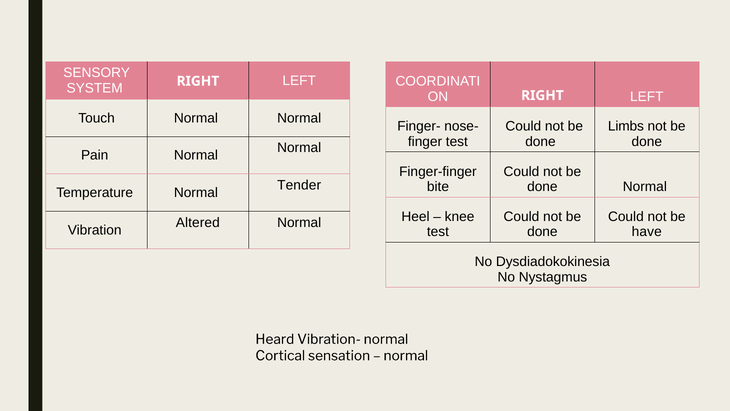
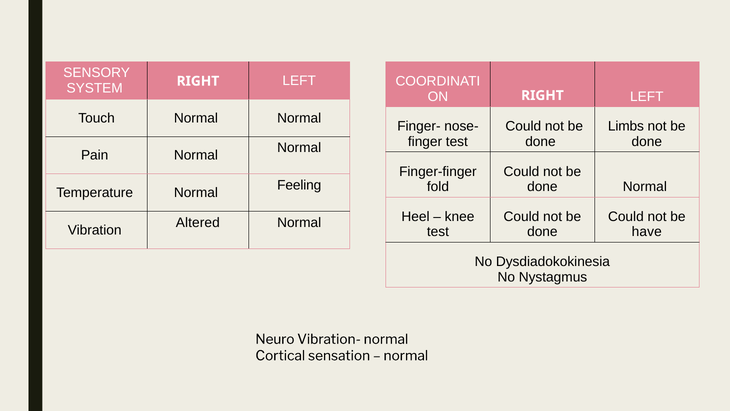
Tender: Tender -> Feeling
bite: bite -> fold
Heard: Heard -> Neuro
